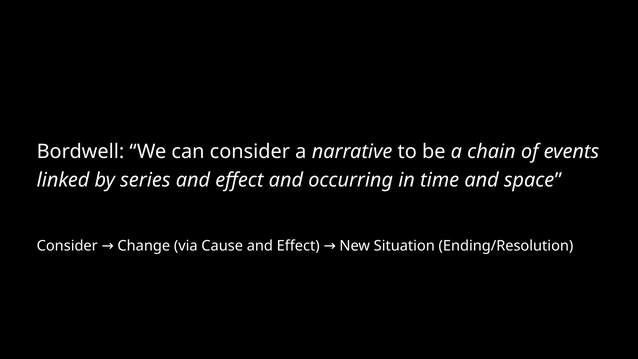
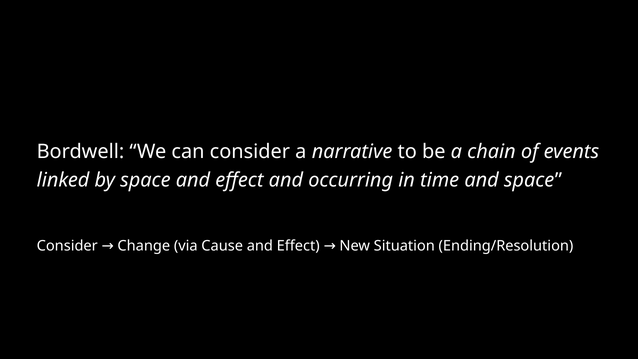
by series: series -> space
